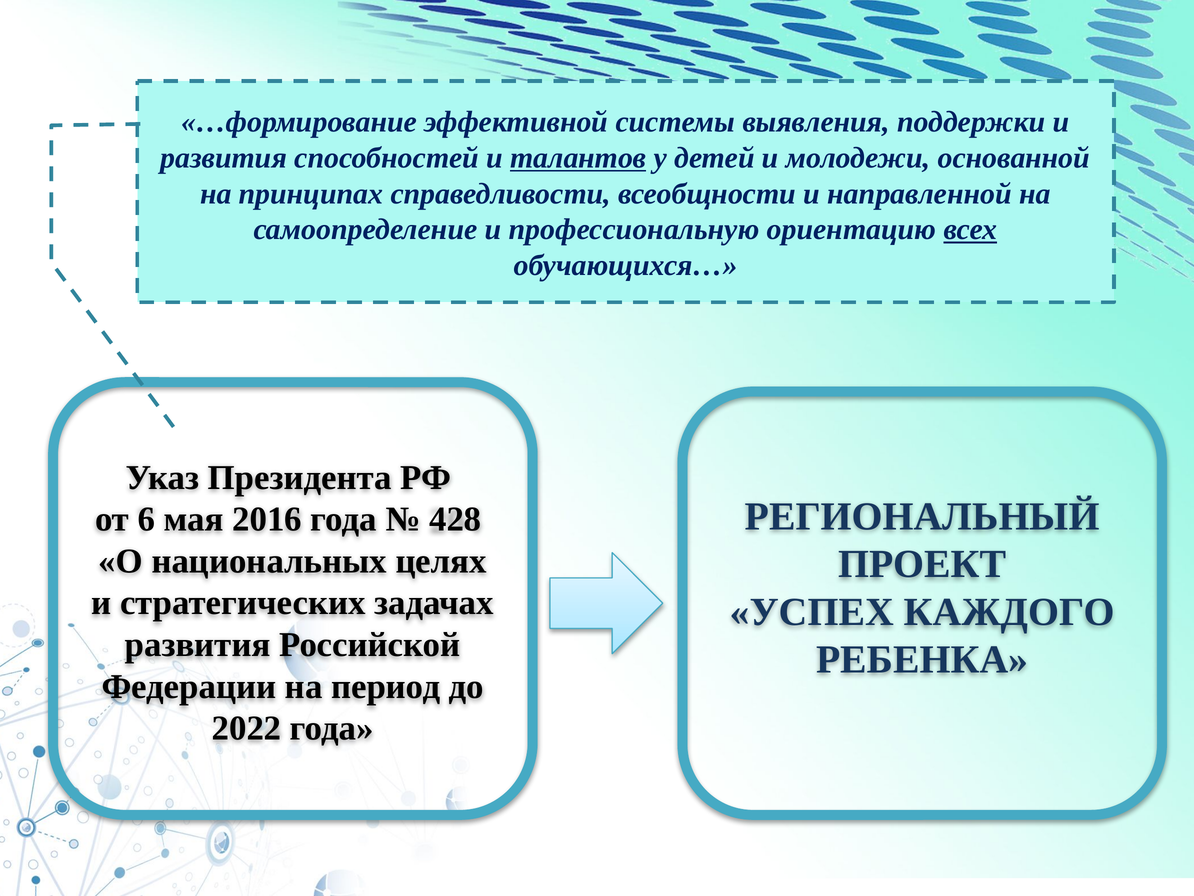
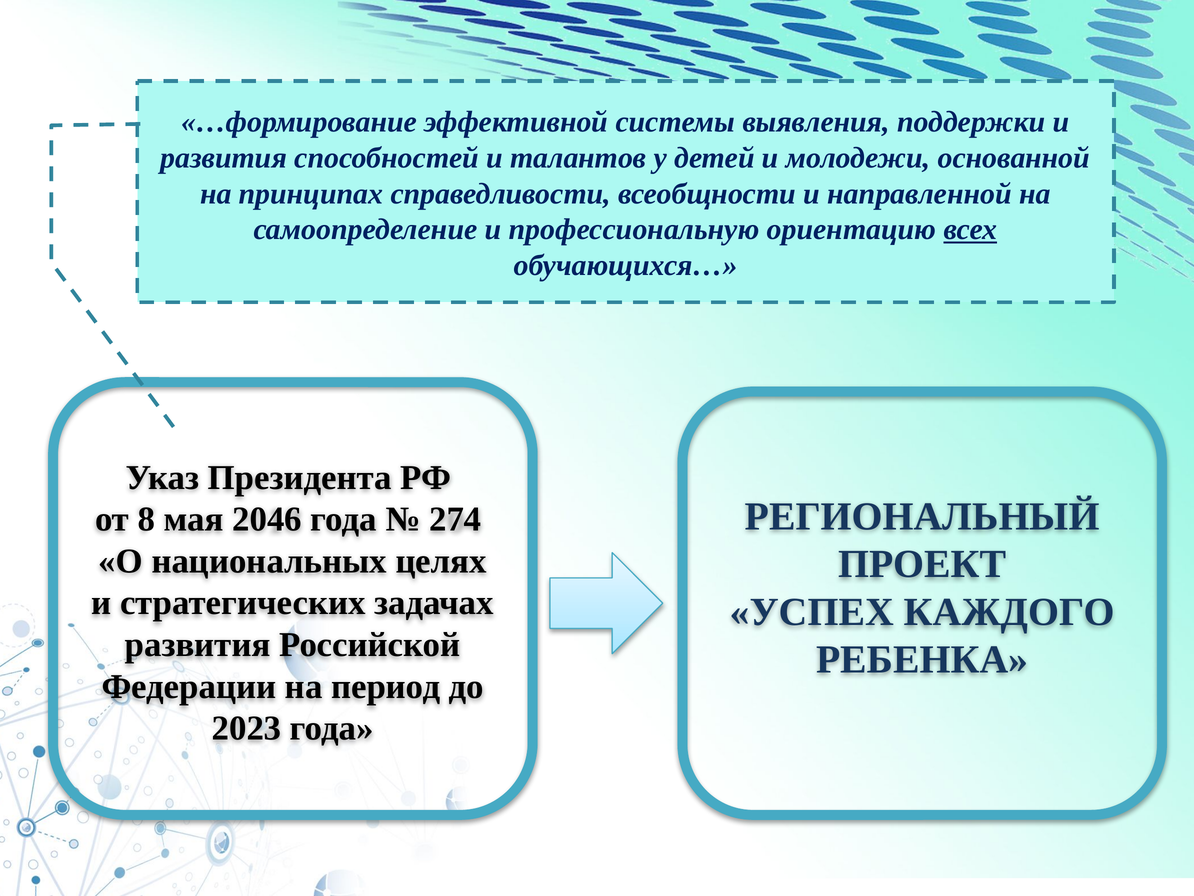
талантов underline: present -> none
6: 6 -> 8
2016: 2016 -> 2046
428: 428 -> 274
2022: 2022 -> 2023
